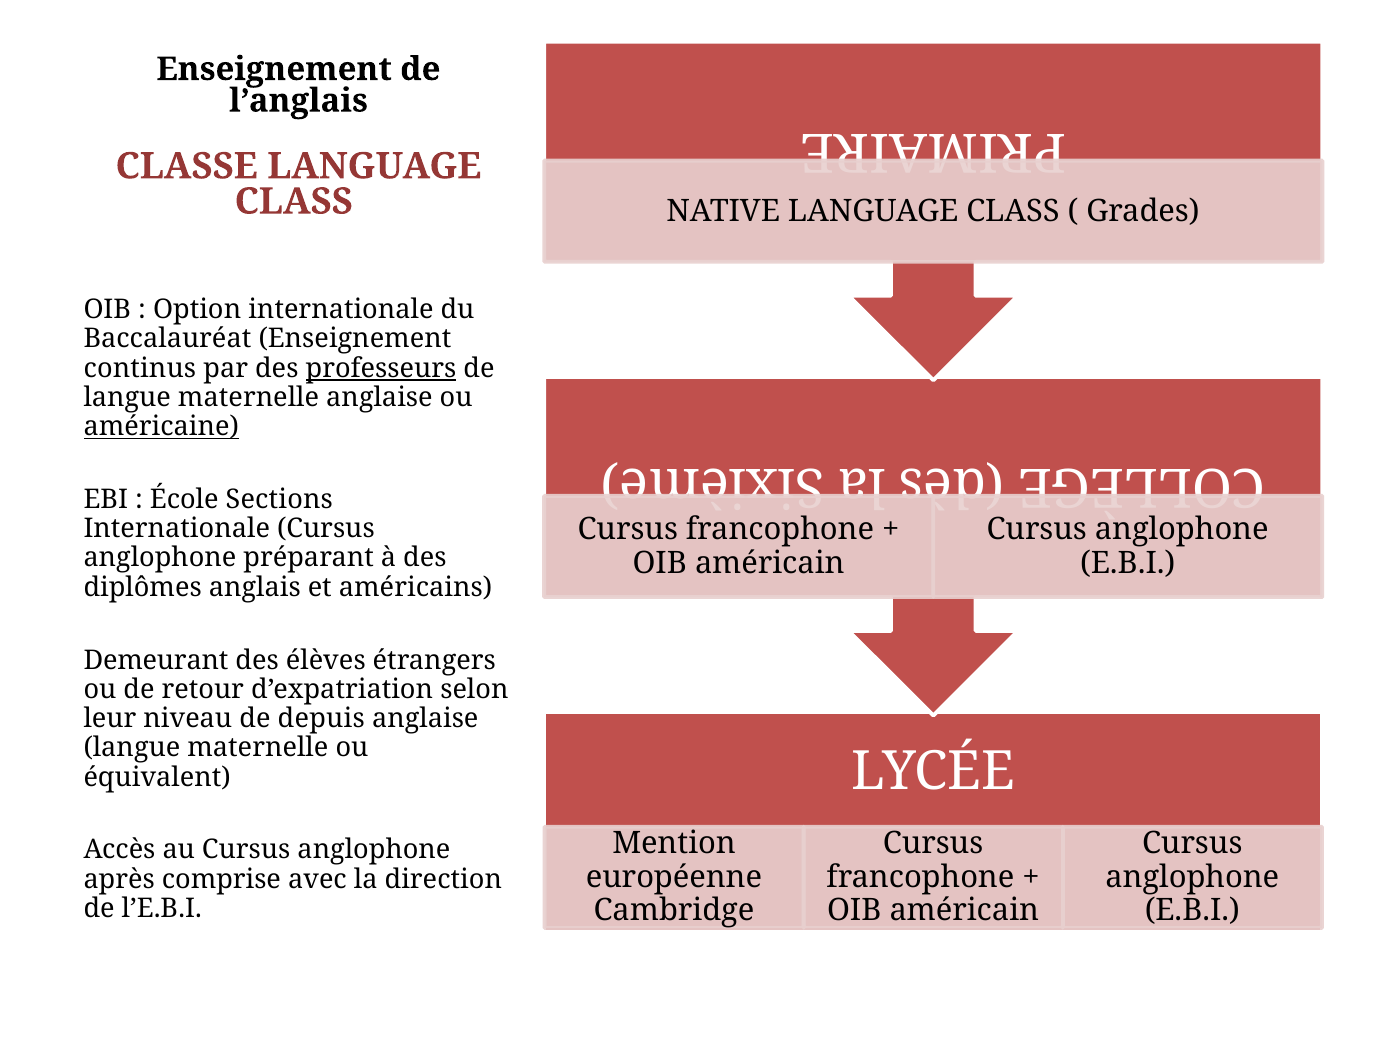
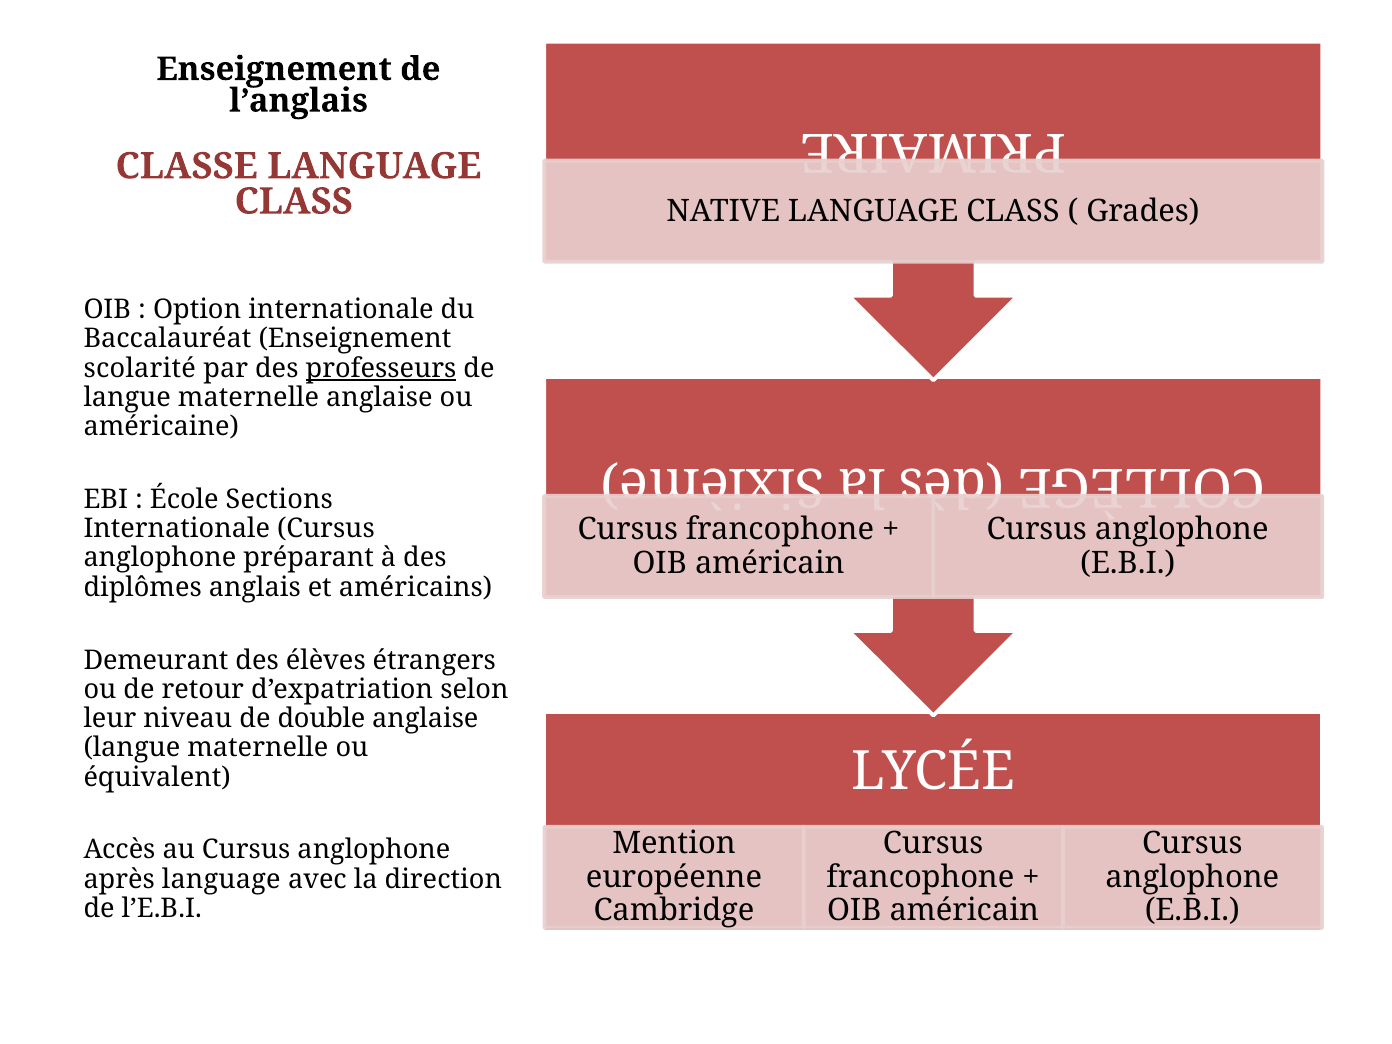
continus: continus -> scolarité
américaine underline: present -> none
depuis: depuis -> double
après comprise: comprise -> language
